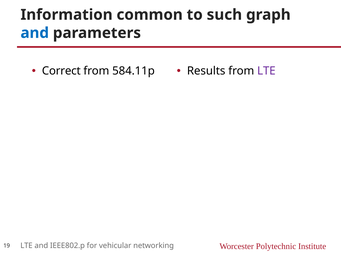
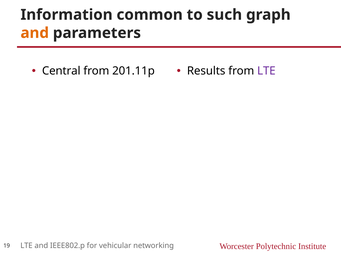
and at (35, 33) colour: blue -> orange
Correct: Correct -> Central
584.11p: 584.11p -> 201.11p
